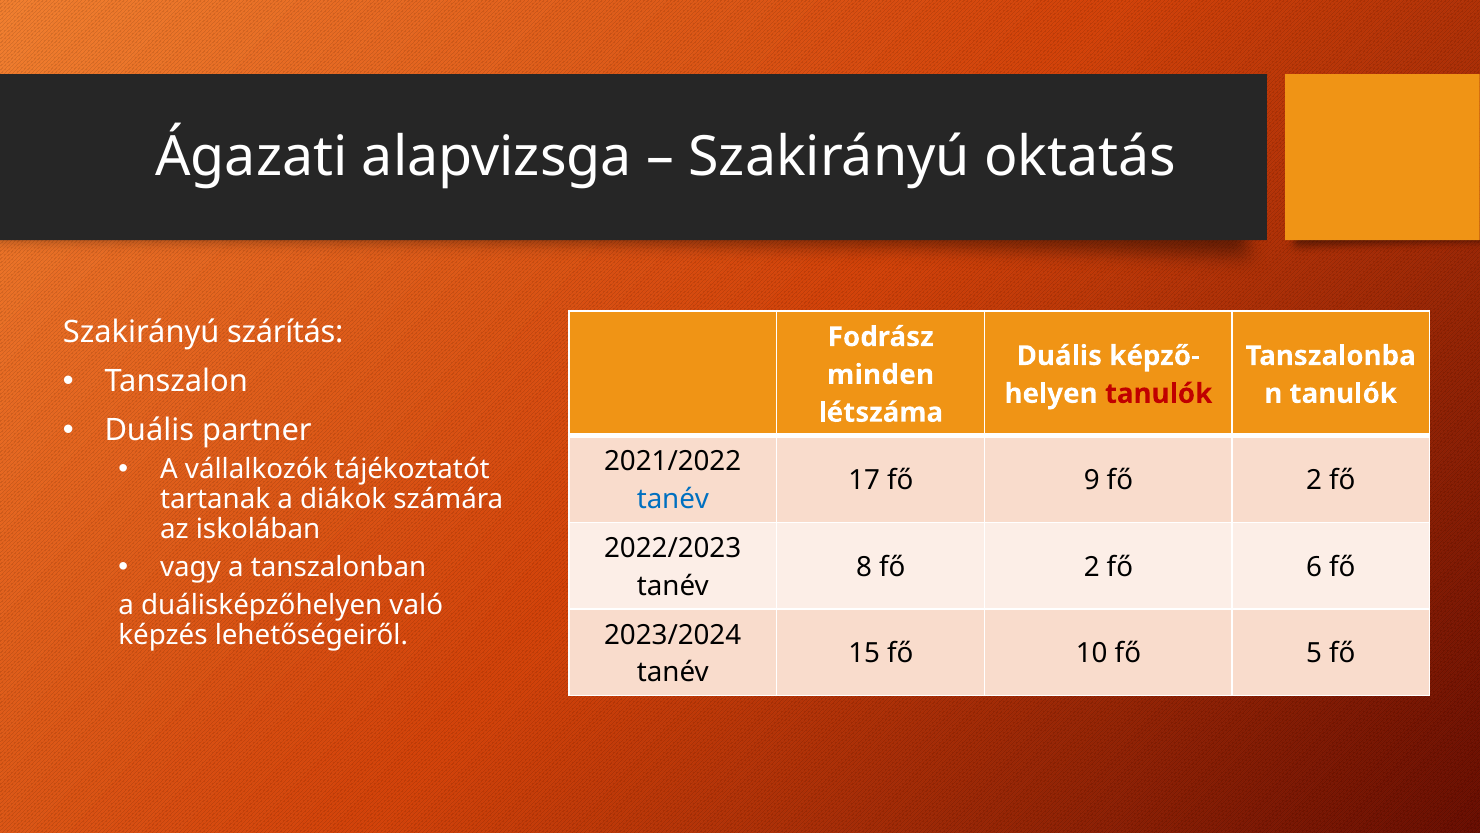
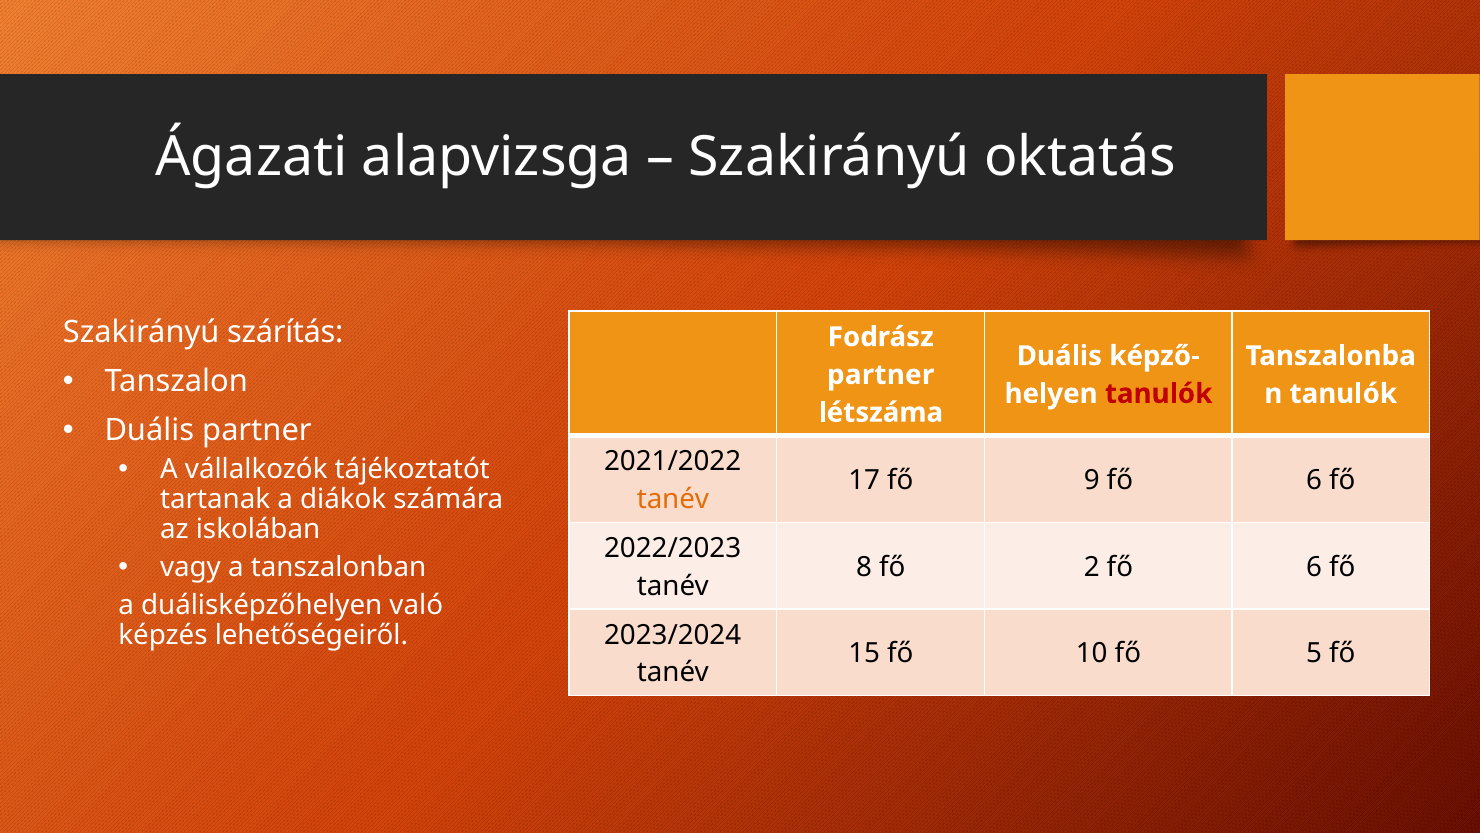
minden at (881, 375): minden -> partner
9 fő 2: 2 -> 6
tanév at (673, 499) colour: blue -> orange
